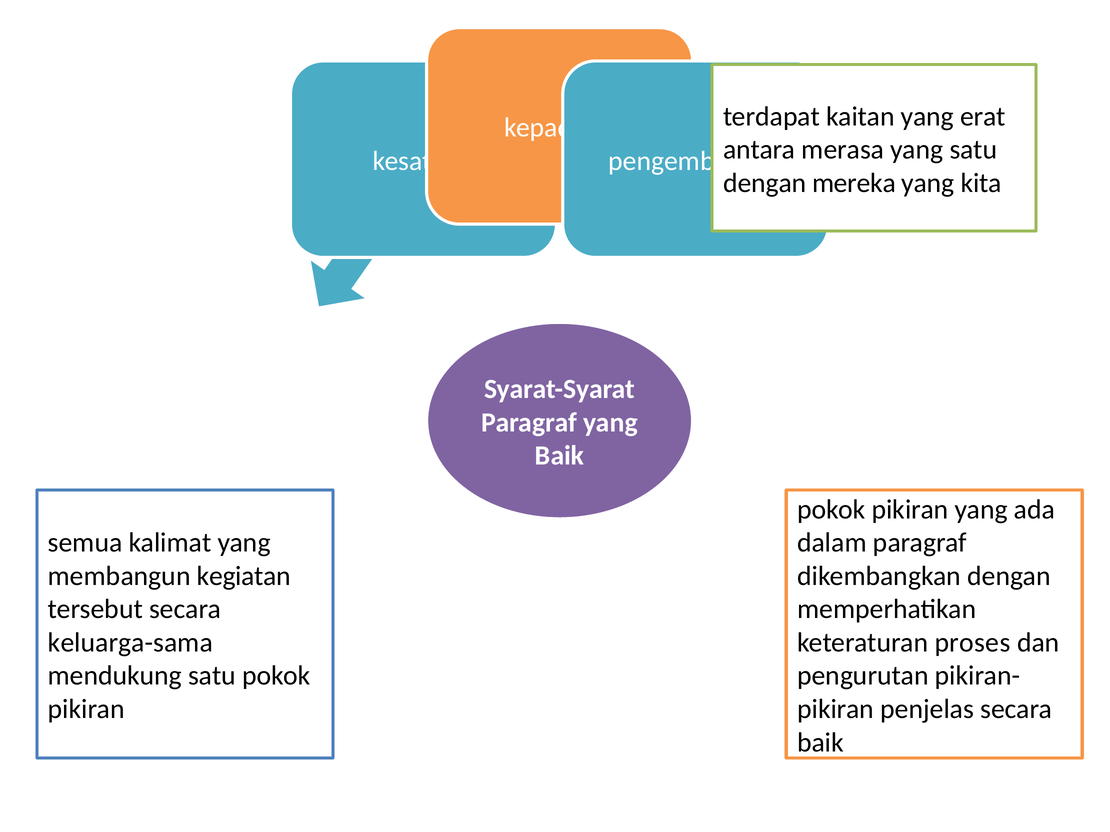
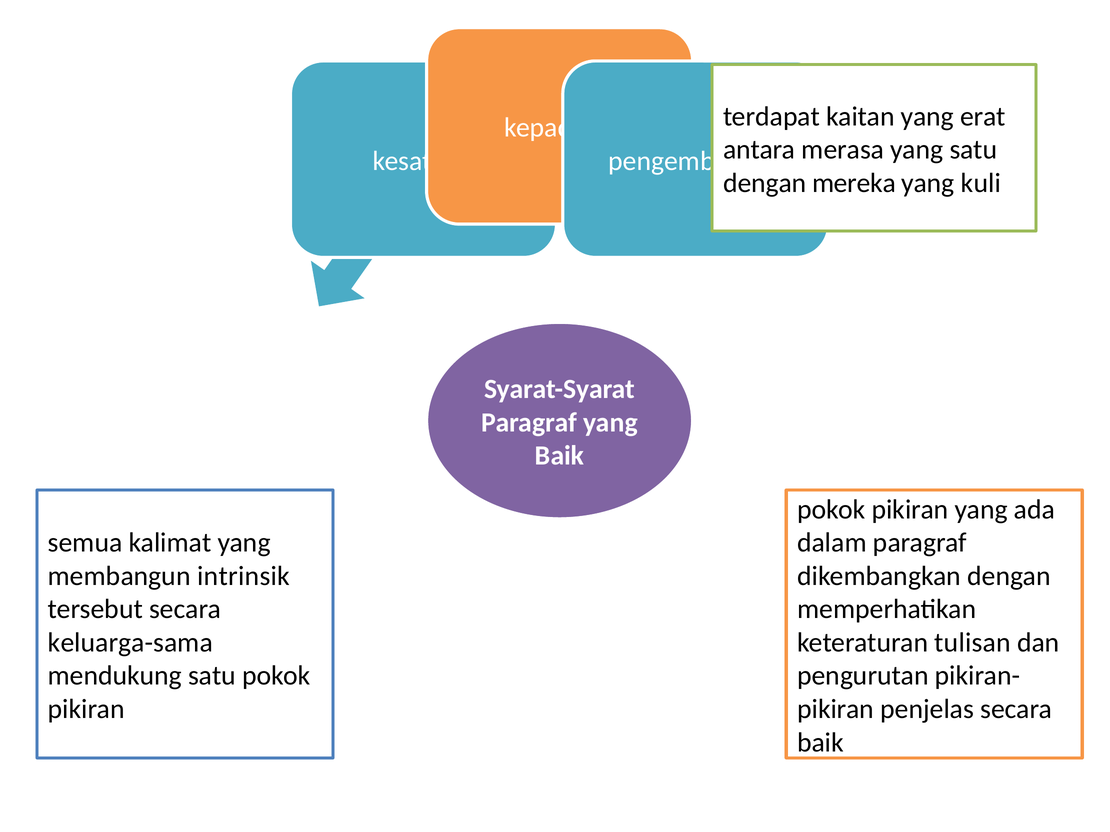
kita: kita -> kuli
kegiatan: kegiatan -> intrinsik
proses: proses -> tulisan
